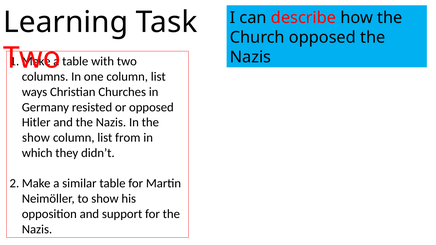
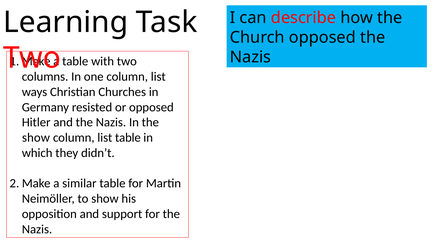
list from: from -> table
